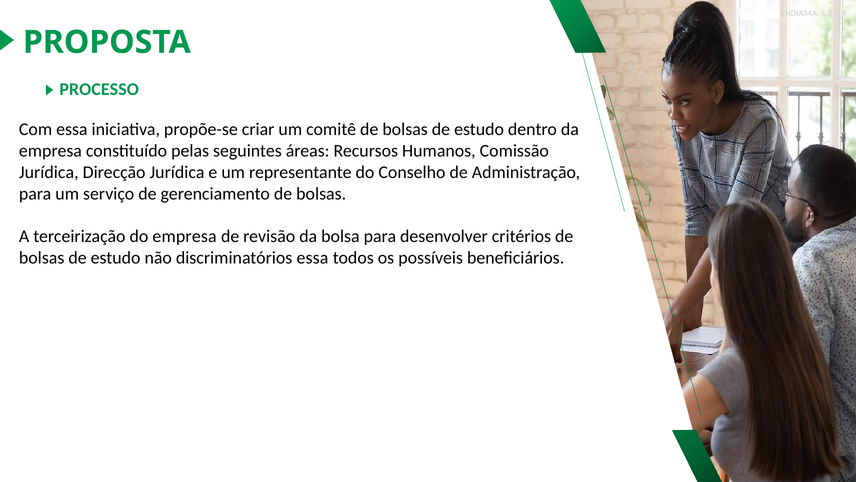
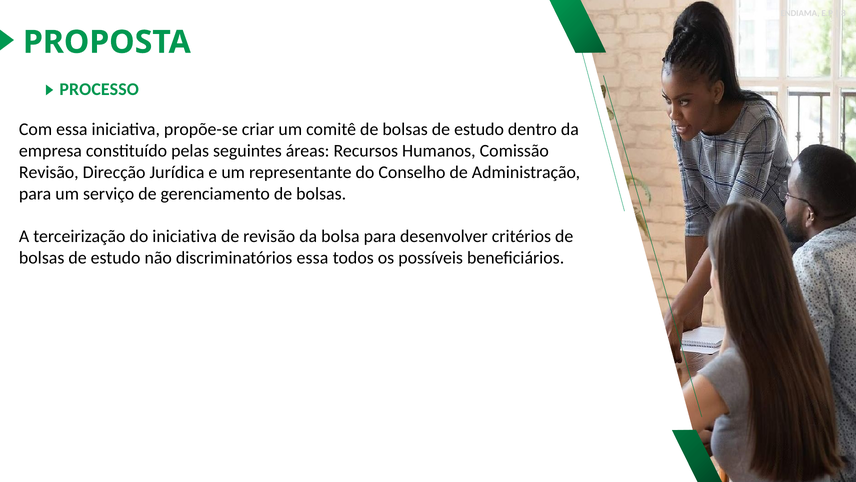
Jurídica at (49, 172): Jurídica -> Revisão
do empresa: empresa -> iniciativa
